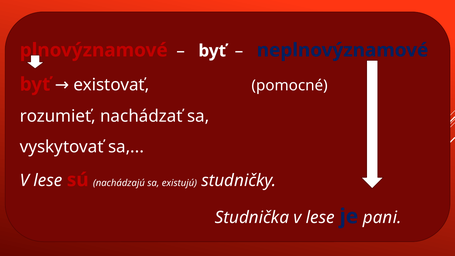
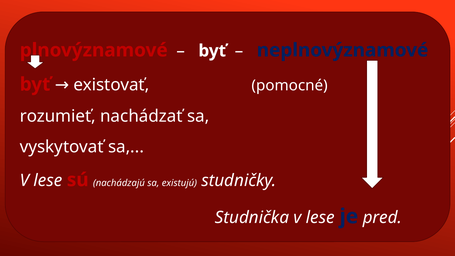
pani: pani -> pred
